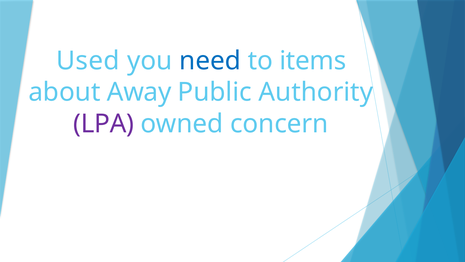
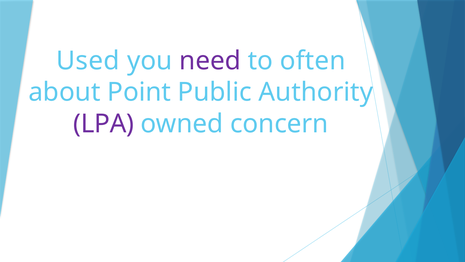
need colour: blue -> purple
items: items -> often
Away: Away -> Point
